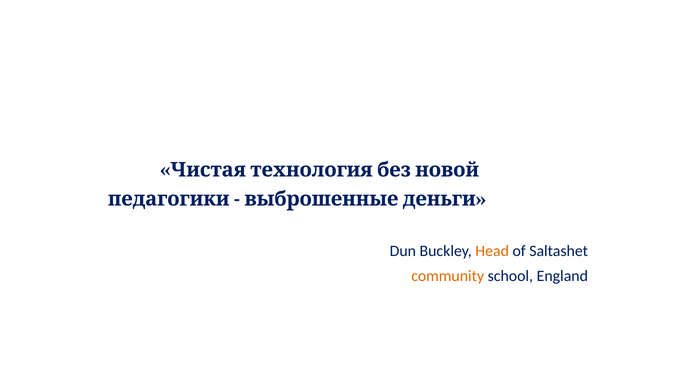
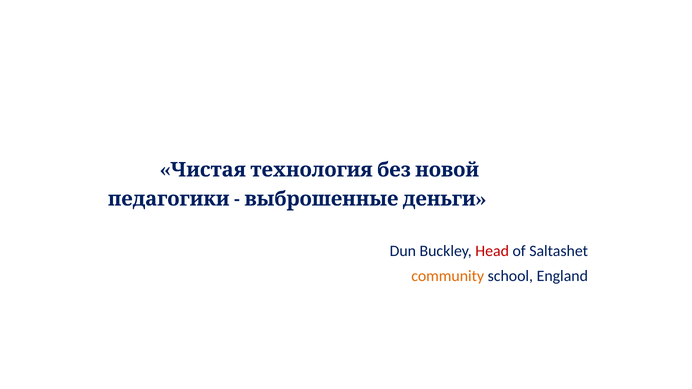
Head colour: orange -> red
